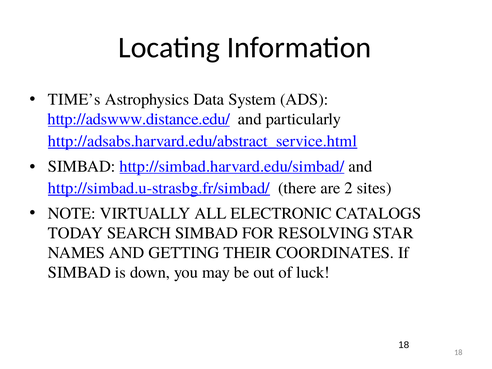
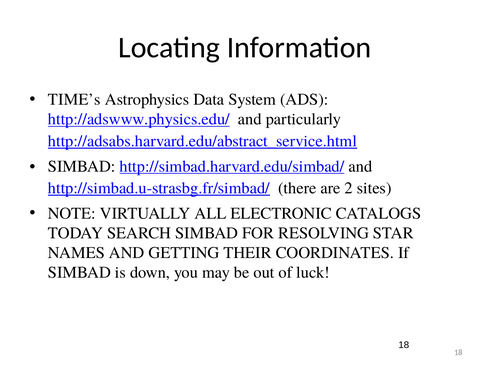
http://adswww.distance.edu/: http://adswww.distance.edu/ -> http://adswww.physics.edu/
